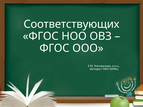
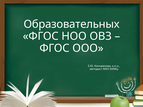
Соответствующих: Соответствующих -> Образовательных
